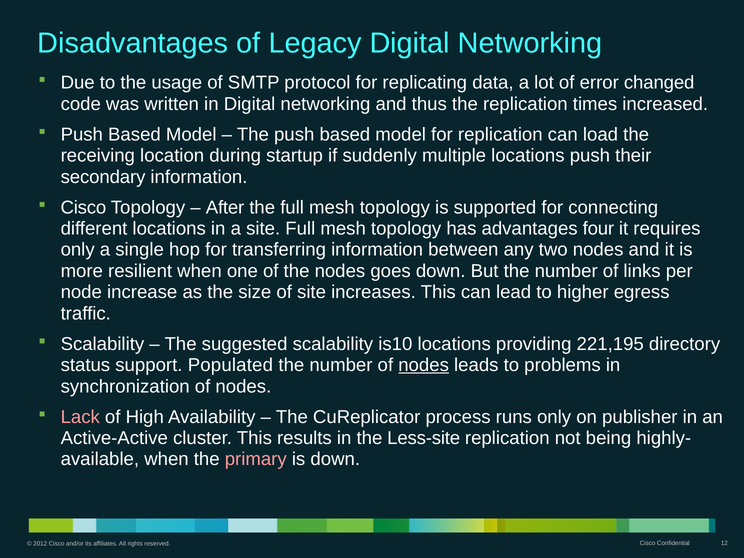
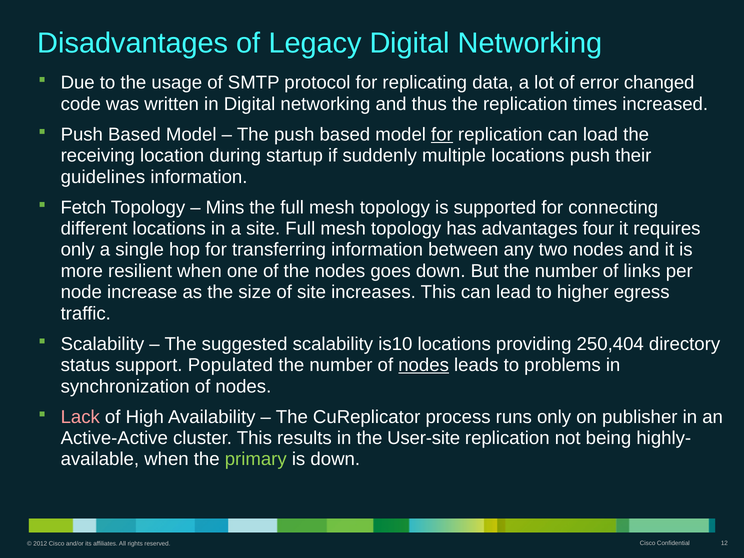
for at (442, 134) underline: none -> present
secondary: secondary -> guidelines
Cisco at (83, 207): Cisco -> Fetch
After: After -> Mins
221,195: 221,195 -> 250,404
Less-site: Less-site -> User-site
primary colour: pink -> light green
